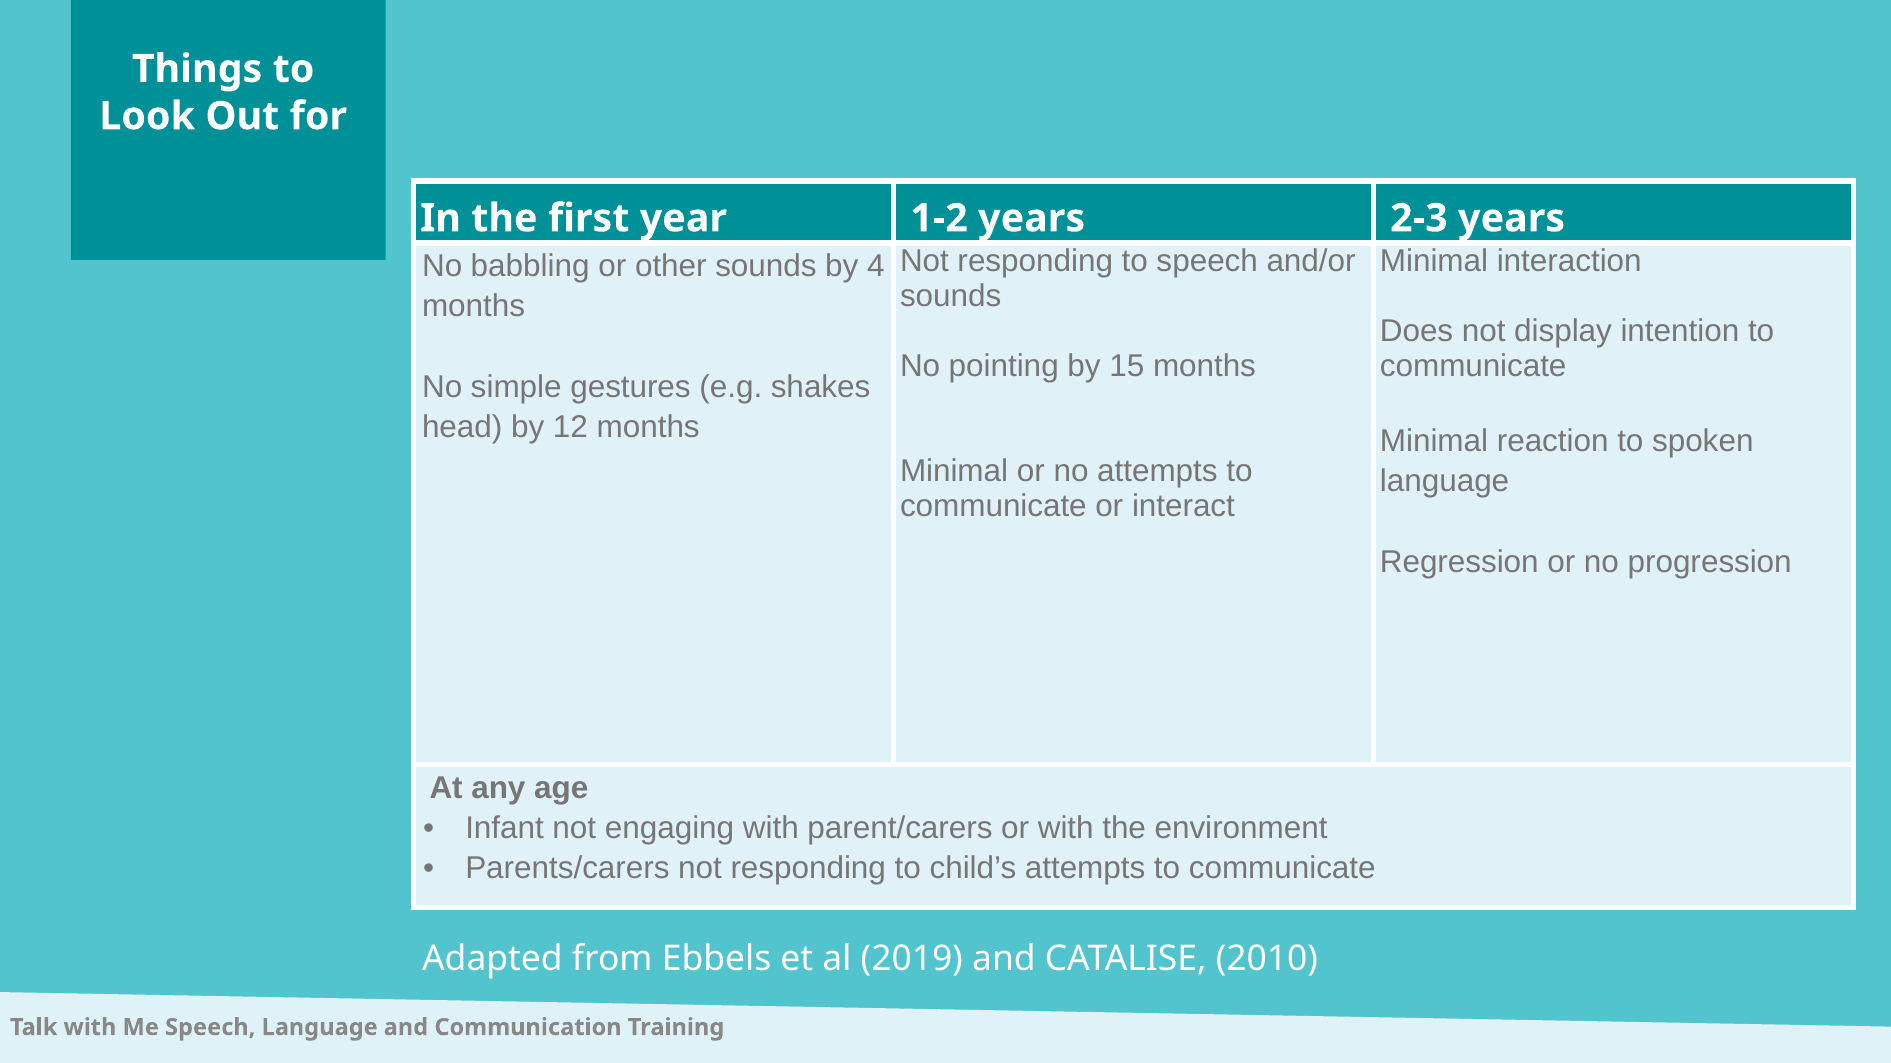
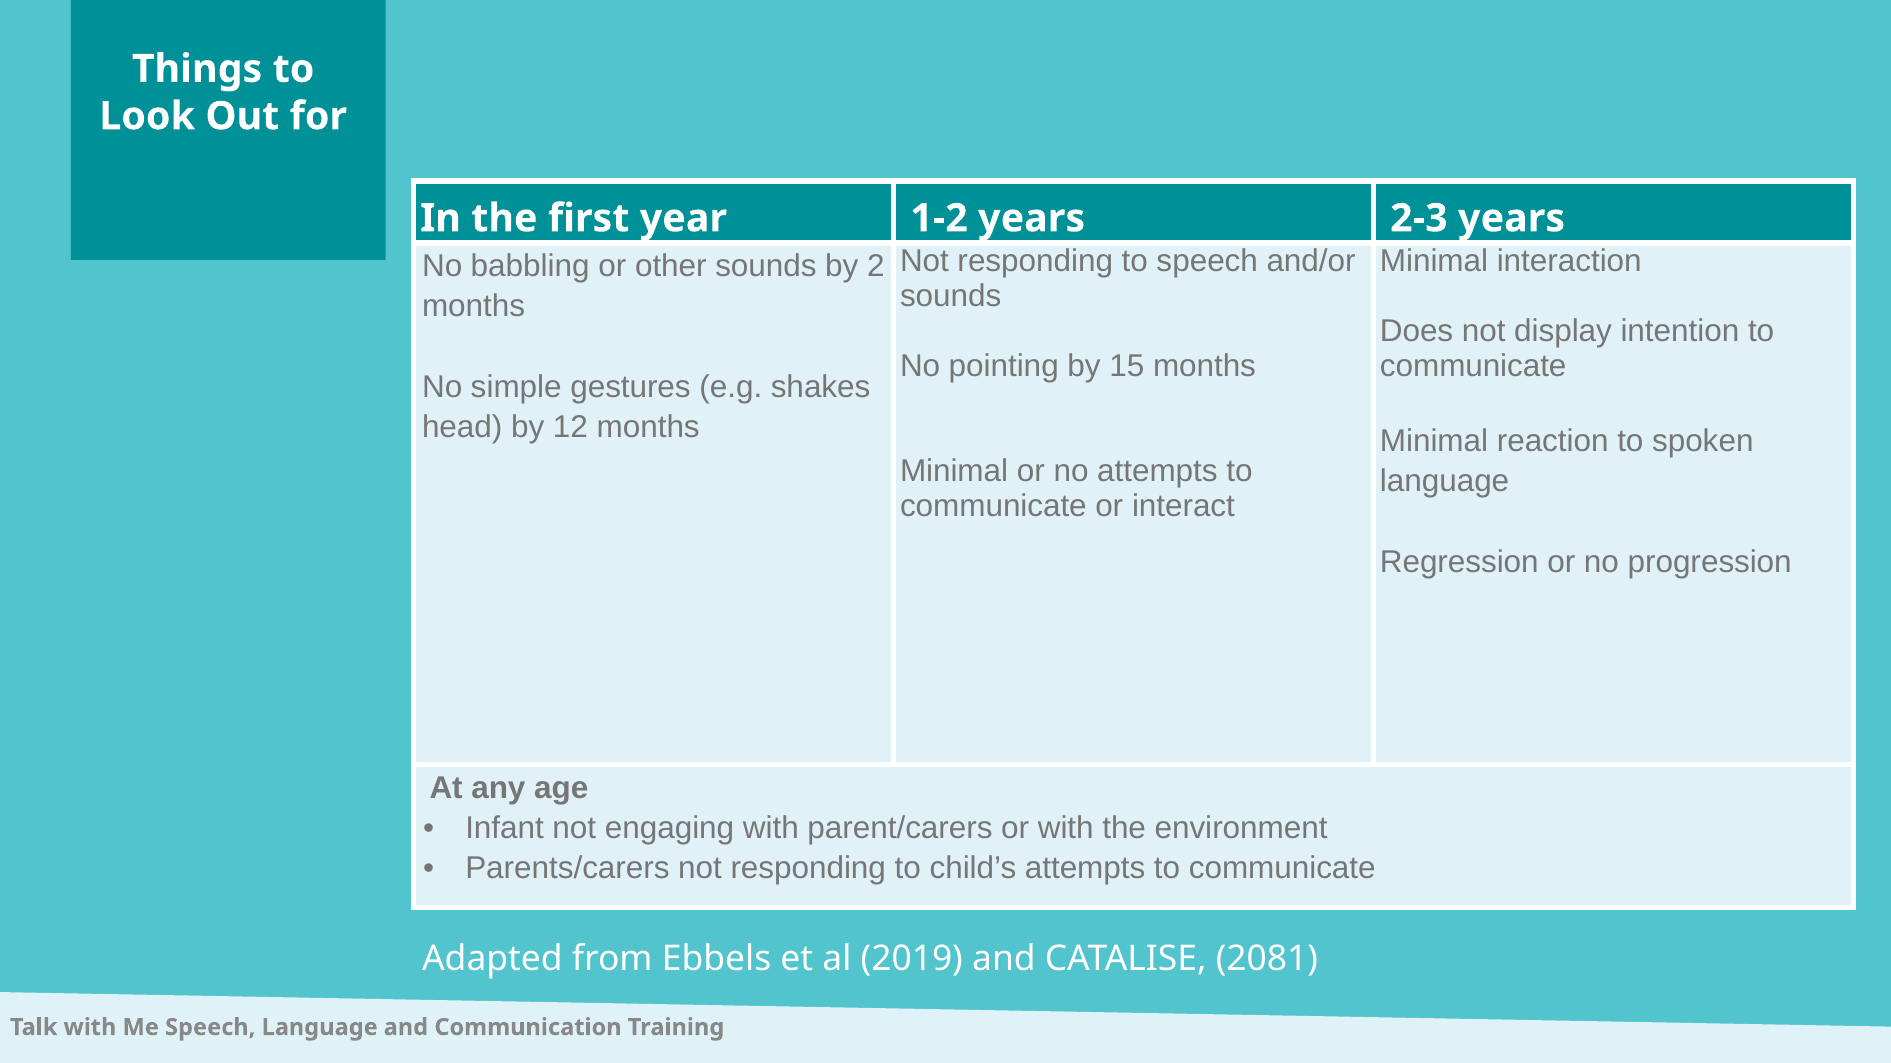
4: 4 -> 2
2010: 2010 -> 2081
